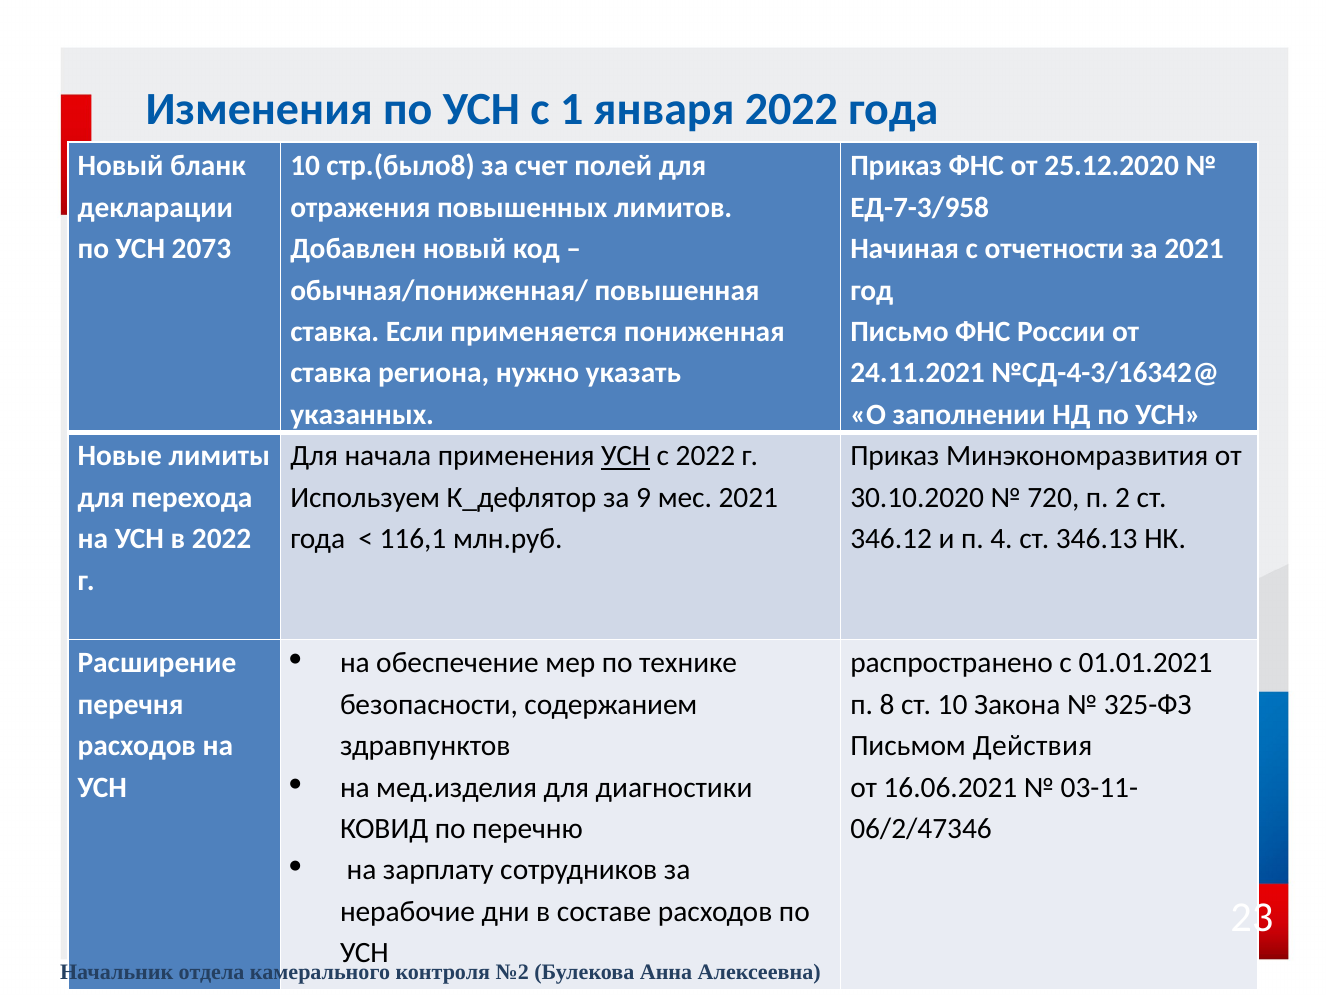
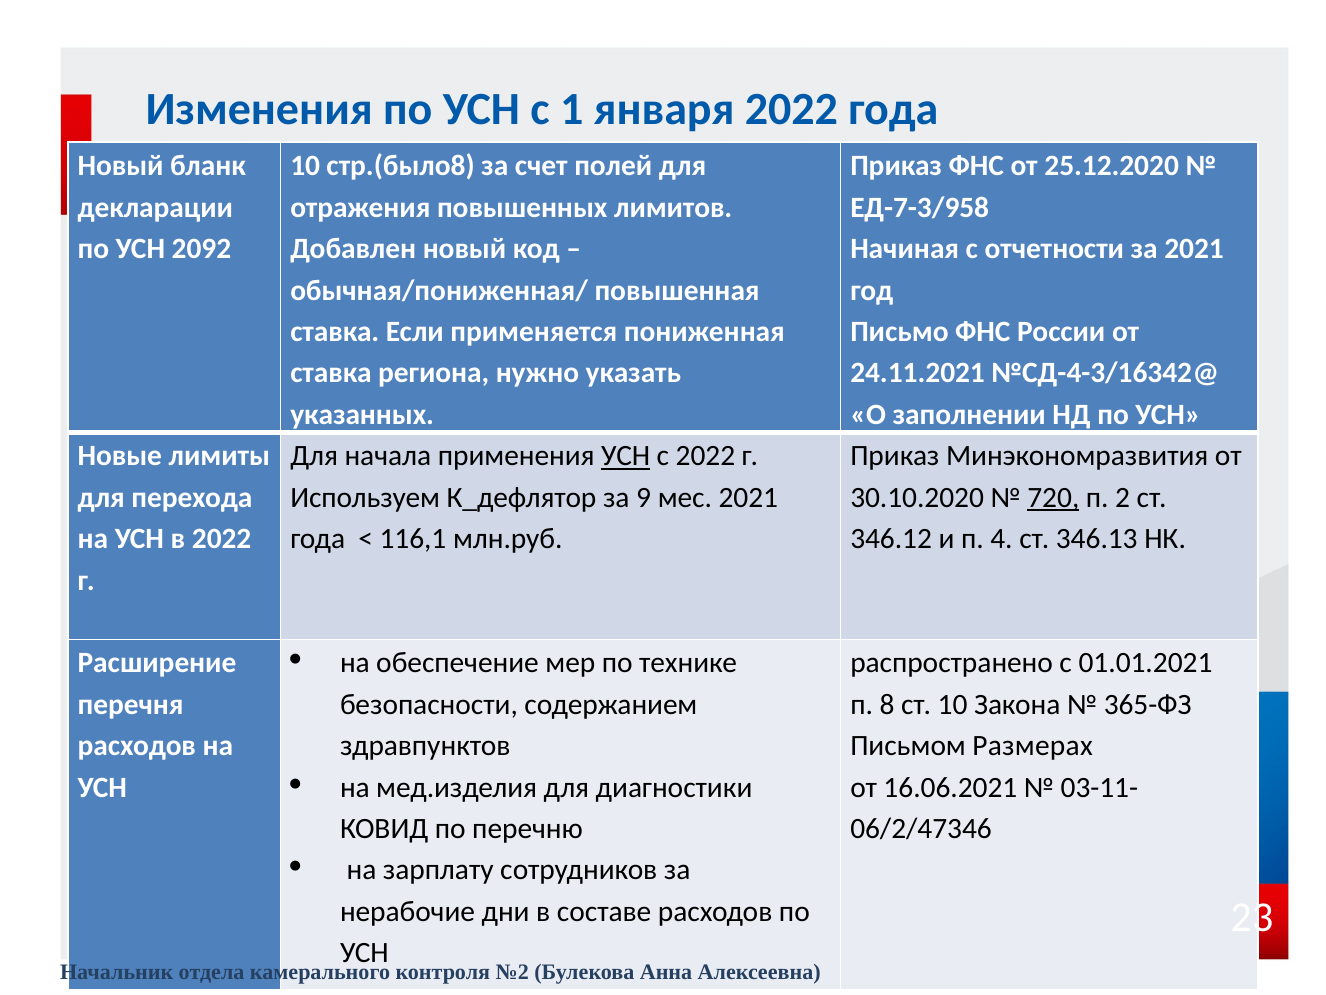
2073: 2073 -> 2092
720 underline: none -> present
325-ФЗ: 325-ФЗ -> 365-ФЗ
Действия: Действия -> Размерах
